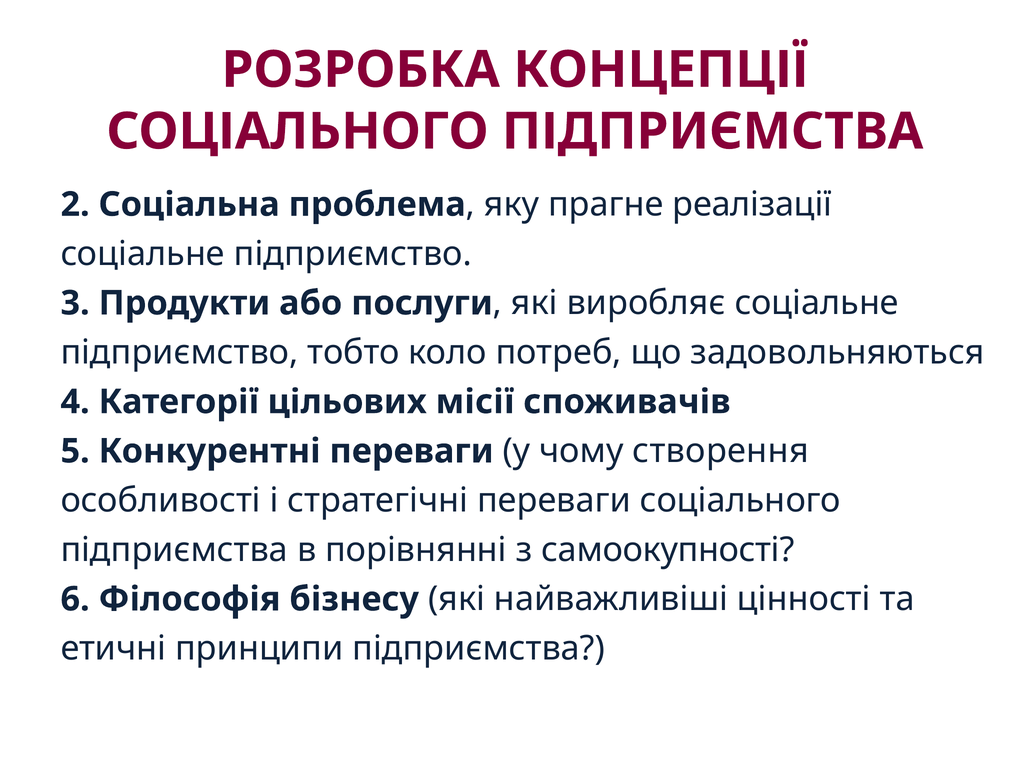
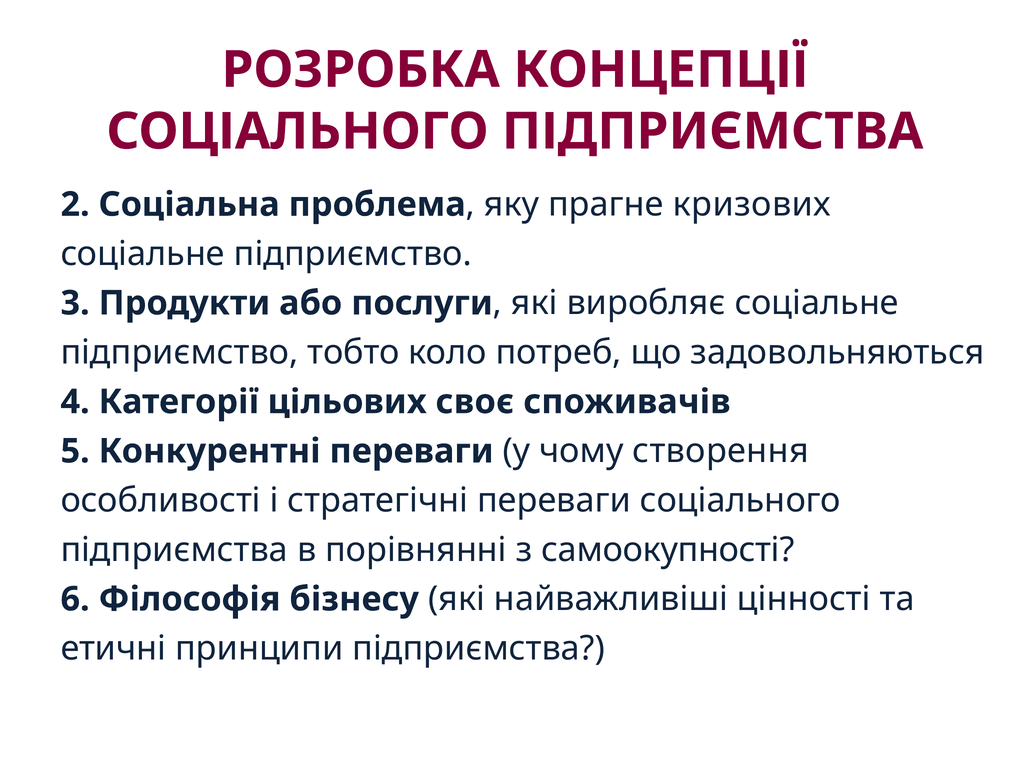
реалізації: реалізації -> кризових
місії: місії -> своє
